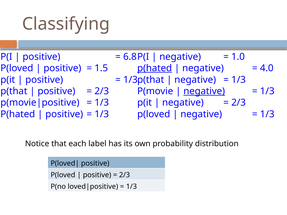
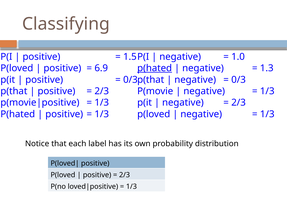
6.8: 6.8 -> 1.5
1.5: 1.5 -> 6.9
4.0: 4.0 -> 1.3
1/3 at (130, 80): 1/3 -> 0/3
1/3 at (239, 80): 1/3 -> 0/3
negative at (204, 91) underline: present -> none
